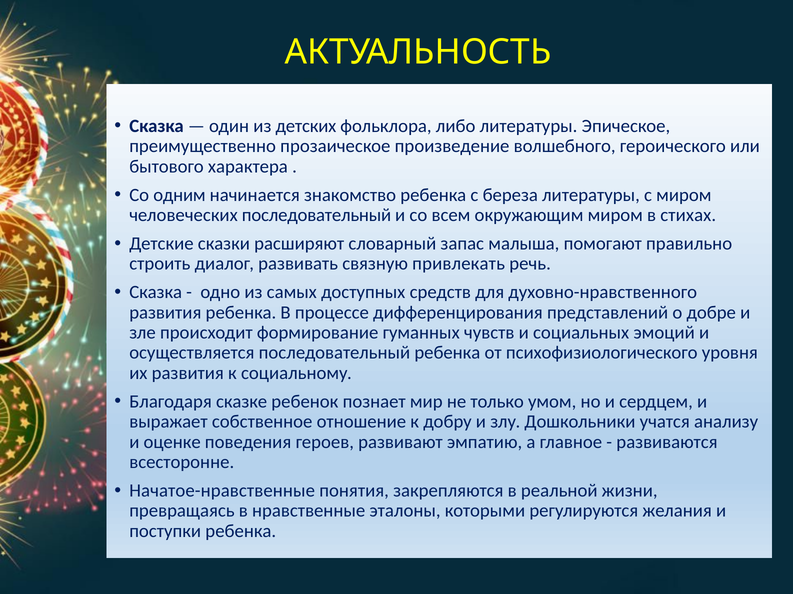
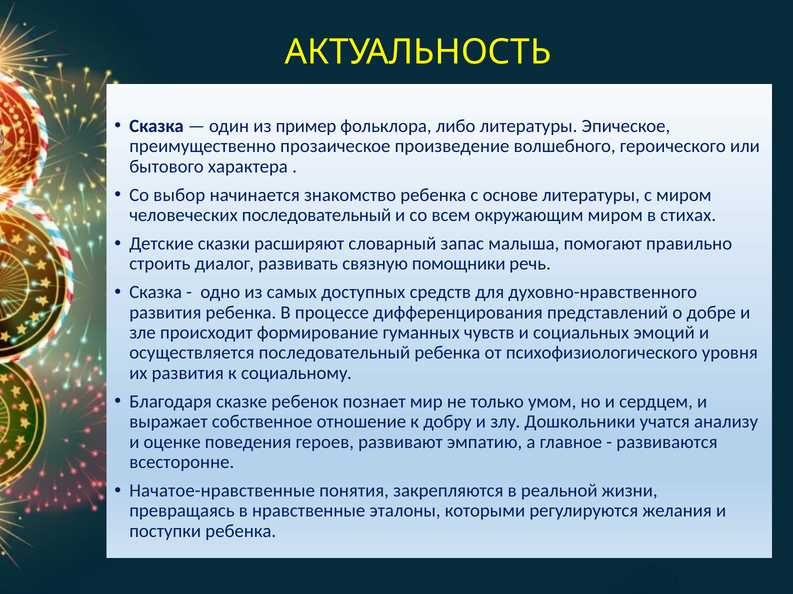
детских: детских -> пример
одним: одним -> выбор
береза: береза -> основе
привлекать: привлекать -> помощники
